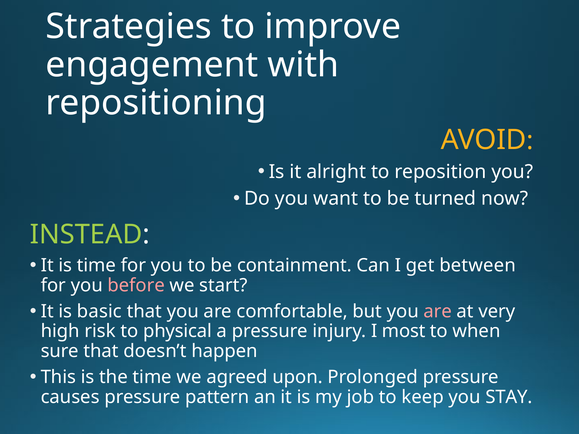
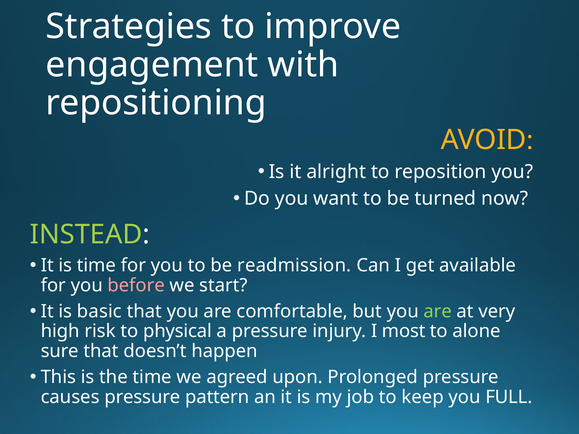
containment: containment -> readmission
between: between -> available
are at (438, 311) colour: pink -> light green
when: when -> alone
STAY: STAY -> FULL
